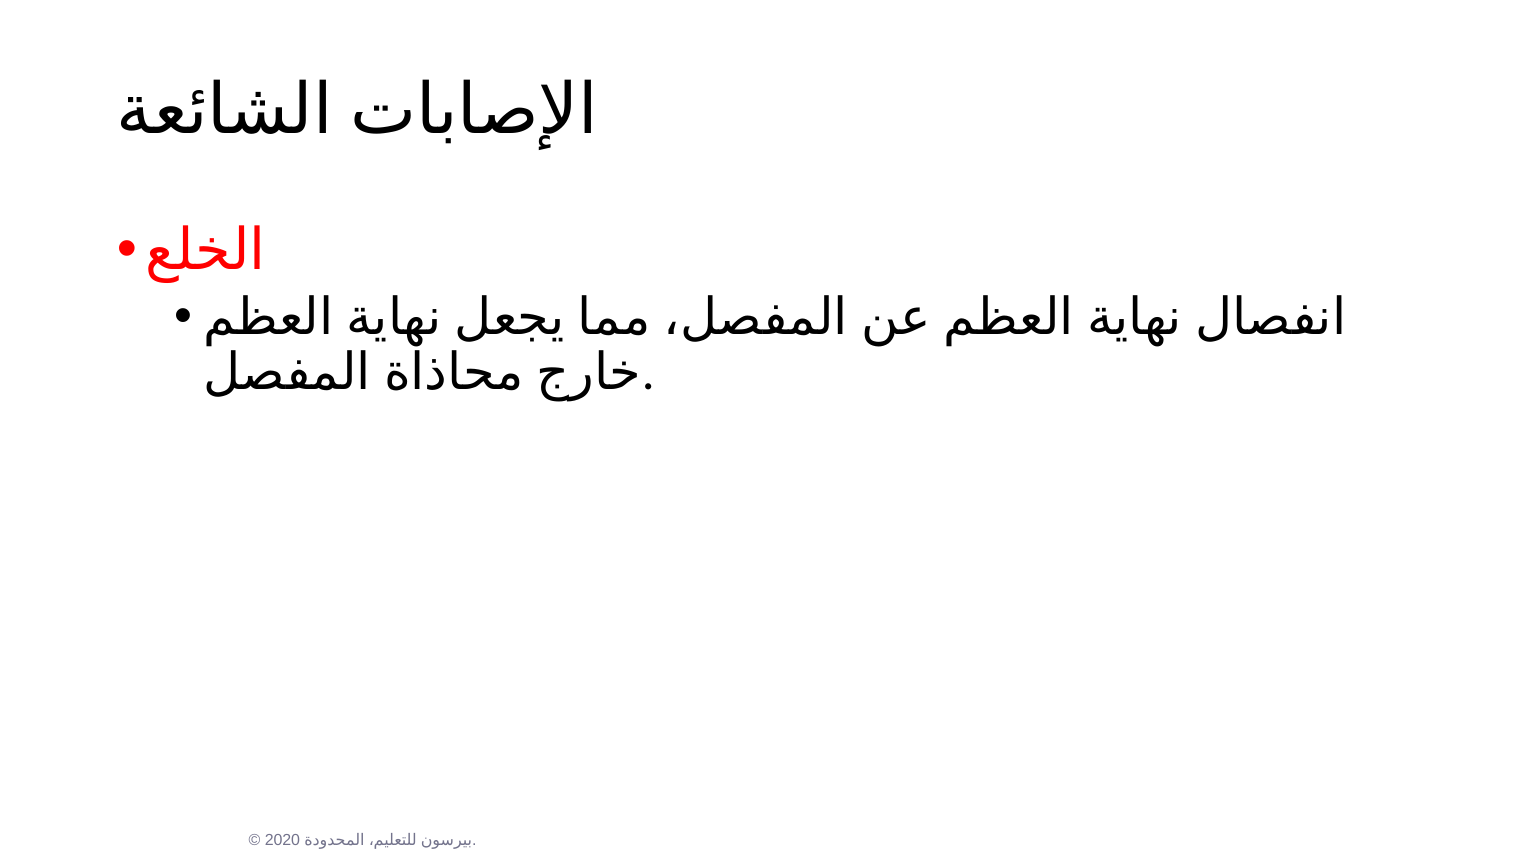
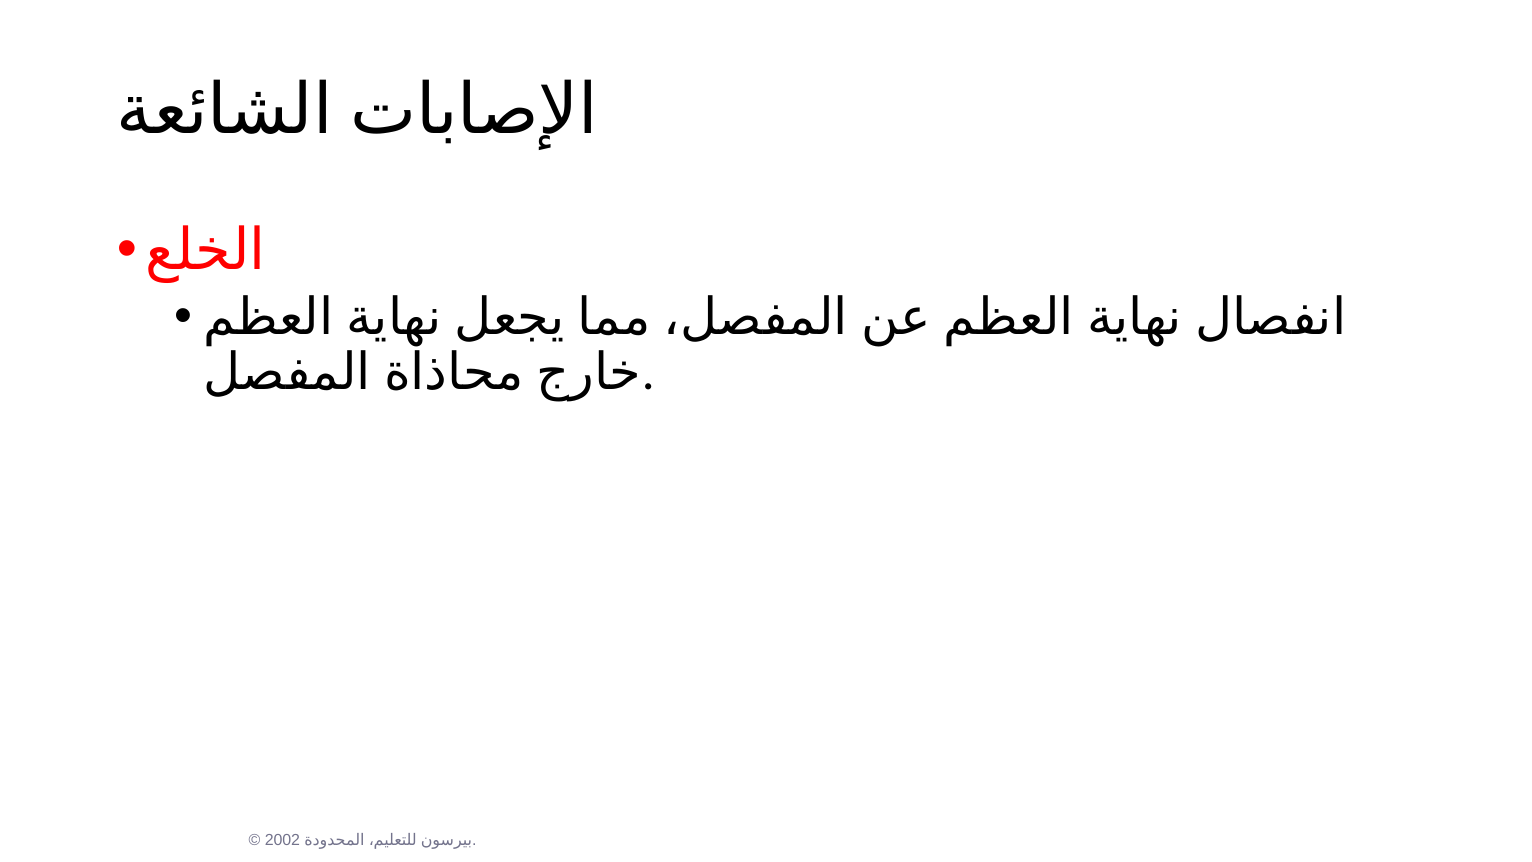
2020: 2020 -> 2002
